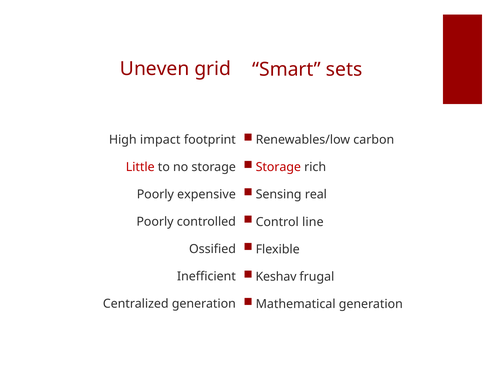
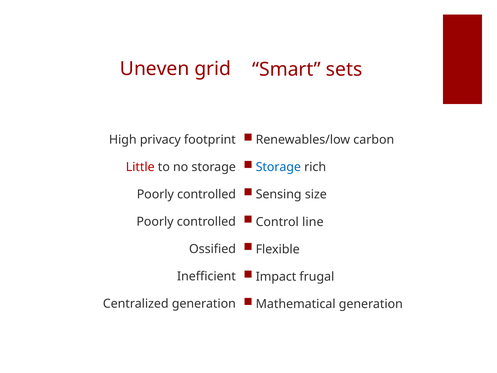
impact: impact -> privacy
Storage at (278, 167) colour: red -> blue
real: real -> size
expensive at (207, 194): expensive -> controlled
Keshav: Keshav -> Impact
